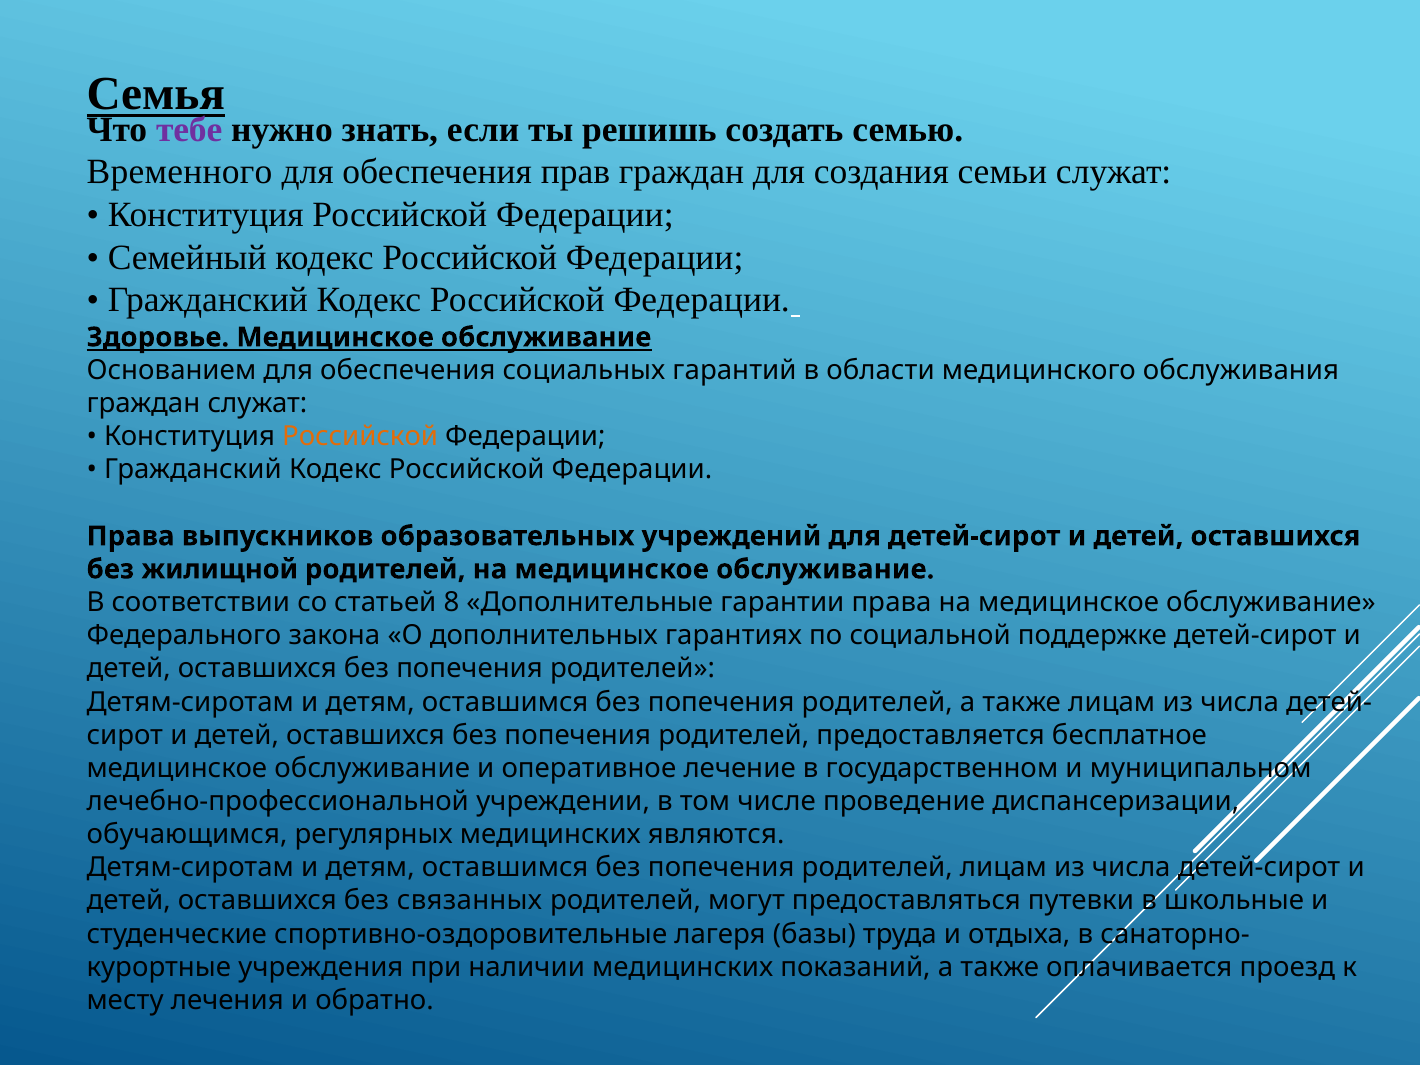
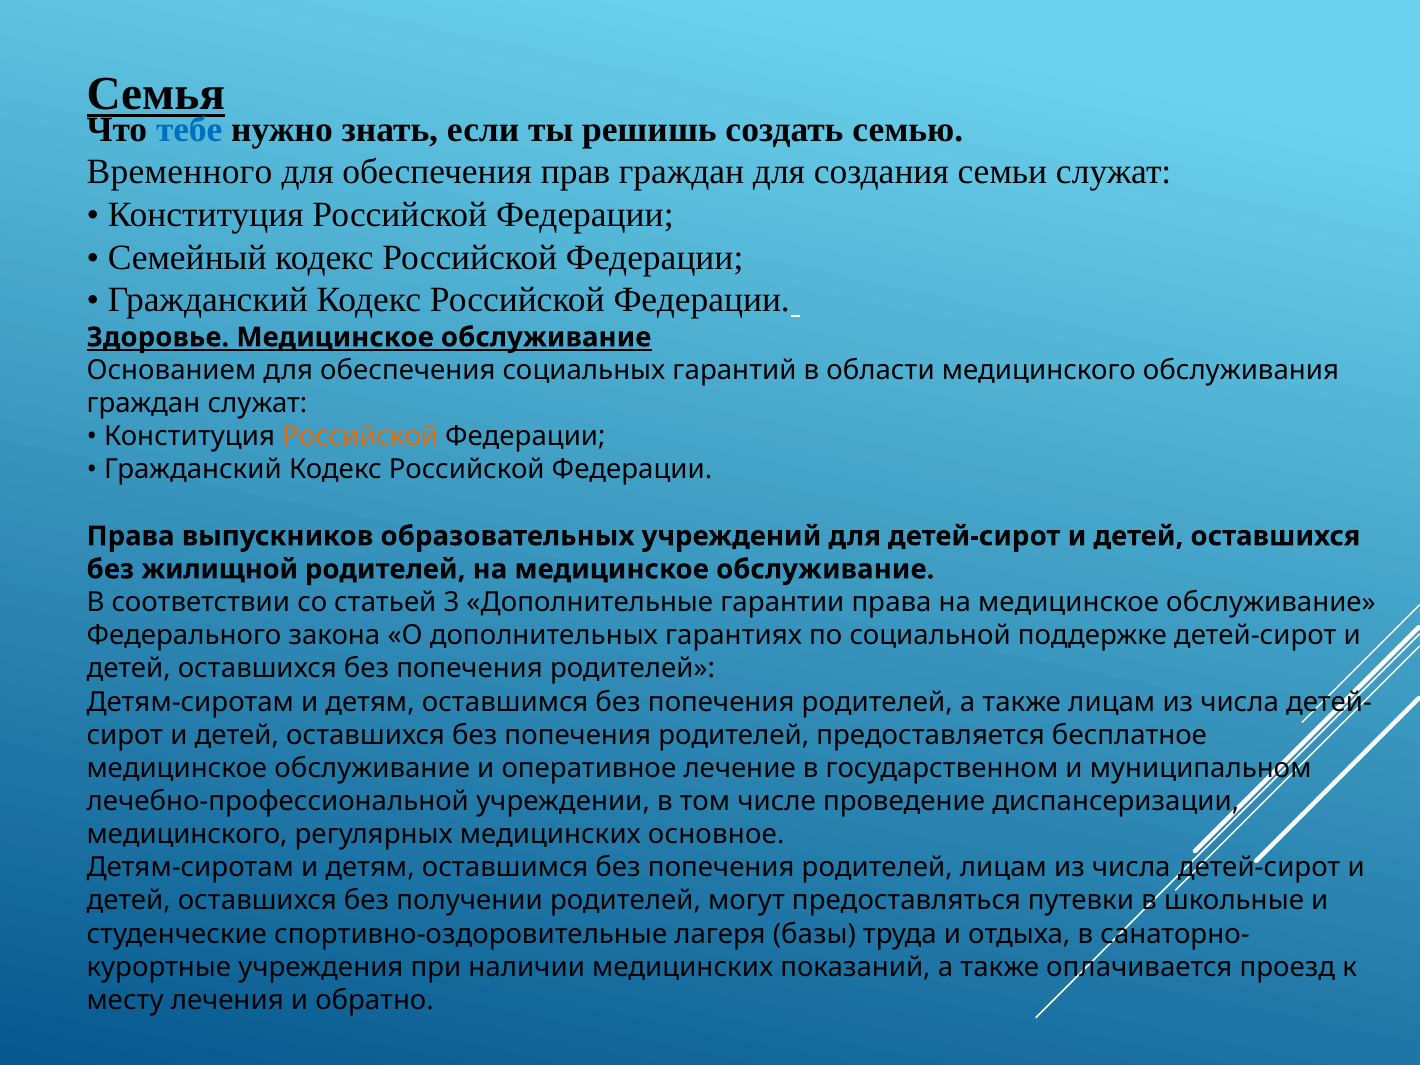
тебе colour: purple -> blue
8: 8 -> 3
обучающимся at (187, 835): обучающимся -> медицинского
являются: являются -> основное
связанных: связанных -> получении
